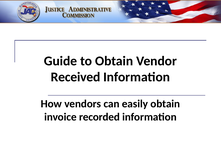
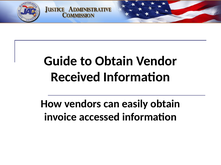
recorded: recorded -> accessed
